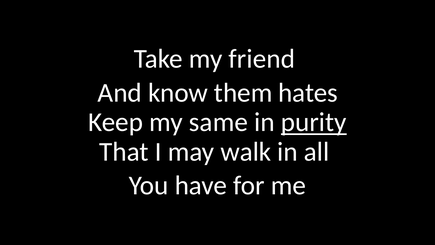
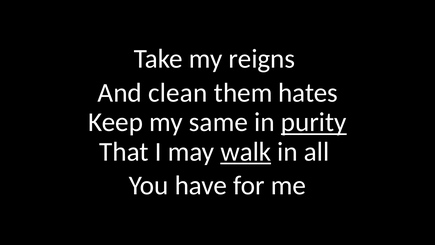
friend: friend -> reigns
know: know -> clean
walk underline: none -> present
